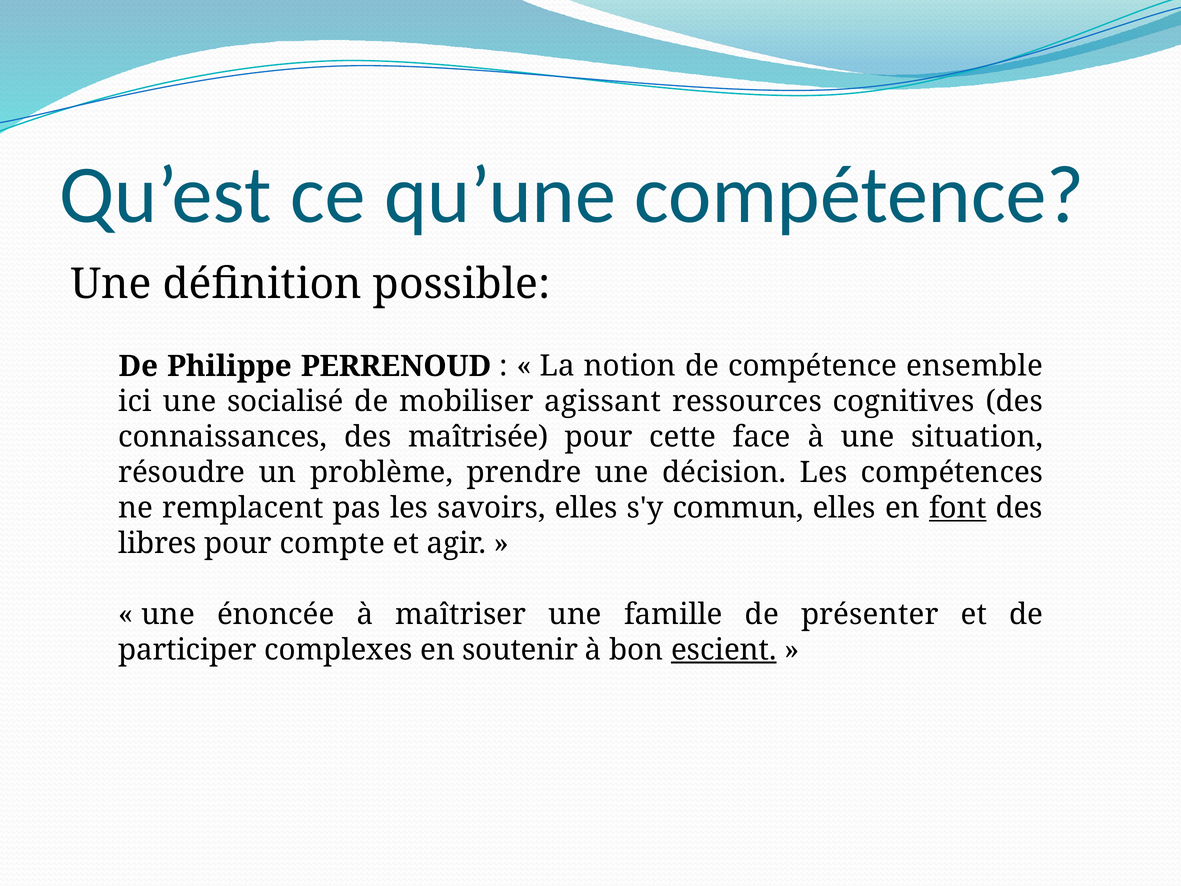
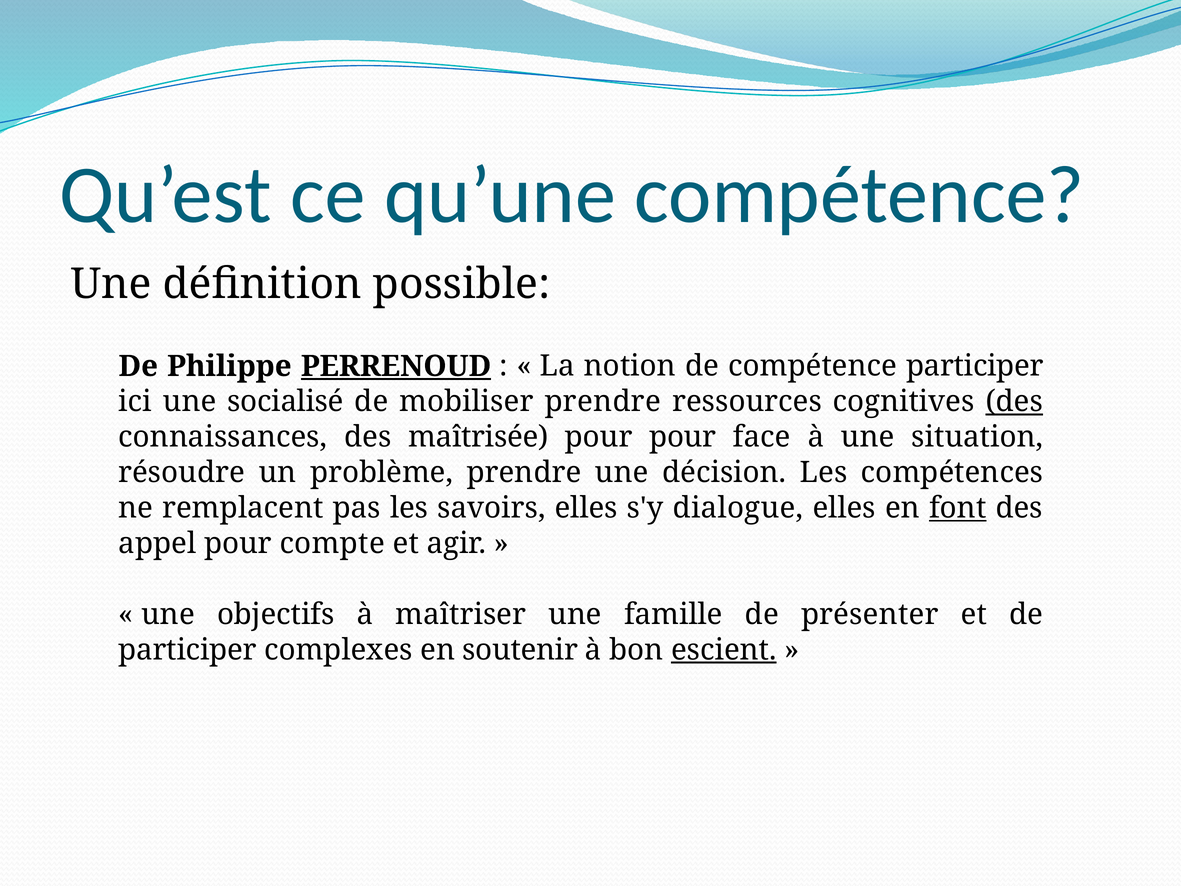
PERRENOUD underline: none -> present
compétence ensemble: ensemble -> participer
mobiliser agissant: agissant -> prendre
des at (1014, 402) underline: none -> present
pour cette: cette -> pour
commun: commun -> dialogue
libres: libres -> appel
énoncée: énoncée -> objectifs
